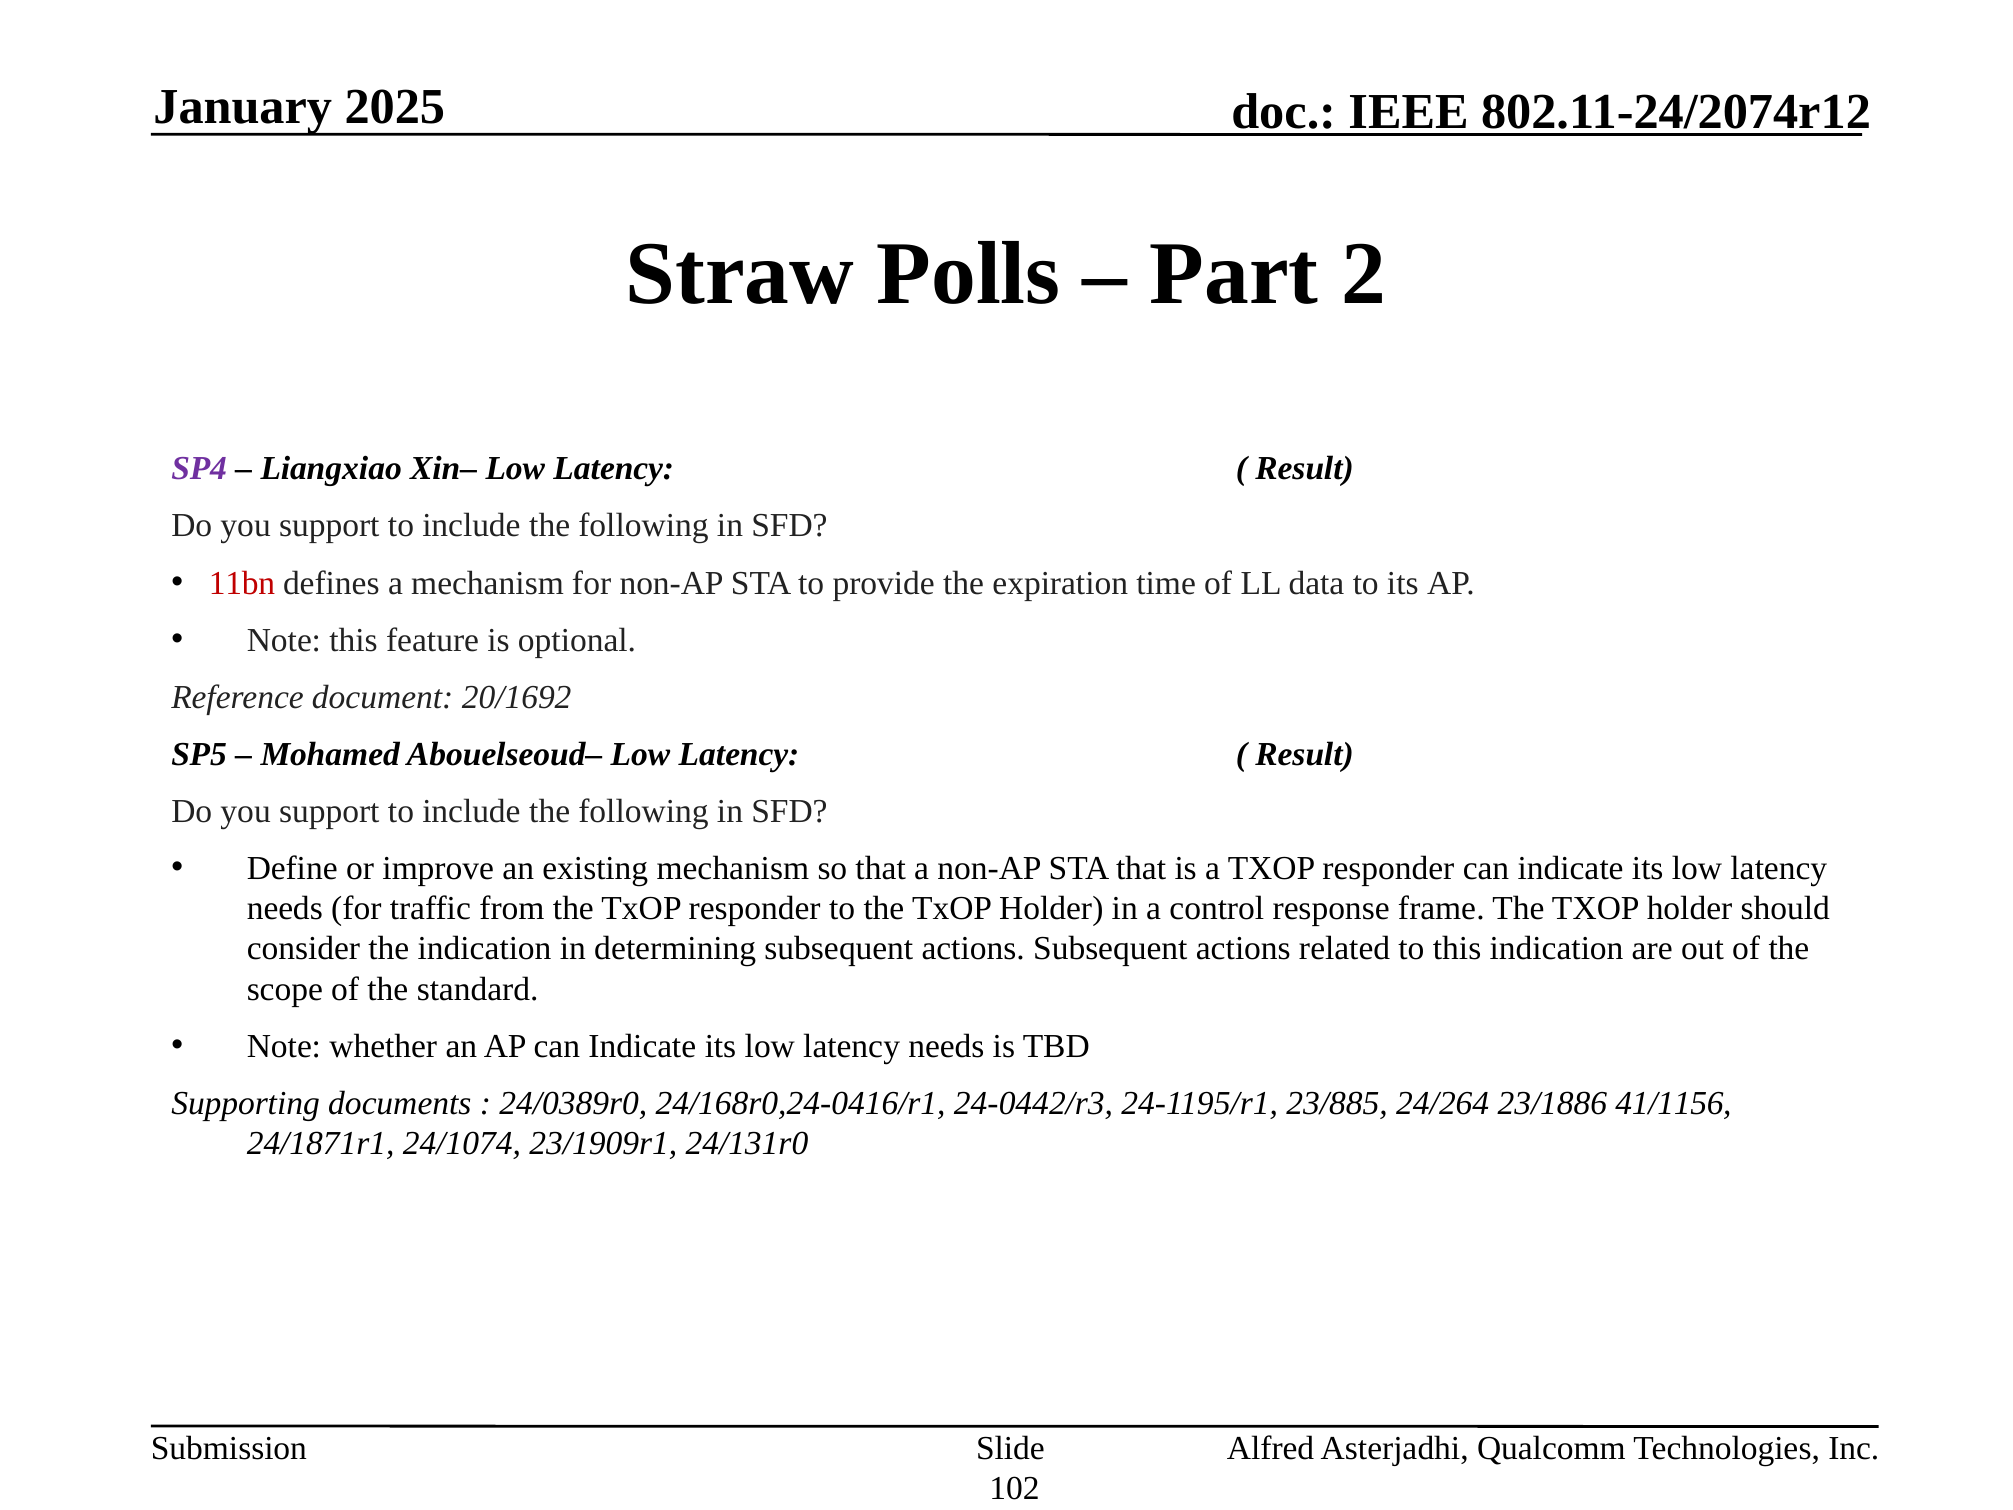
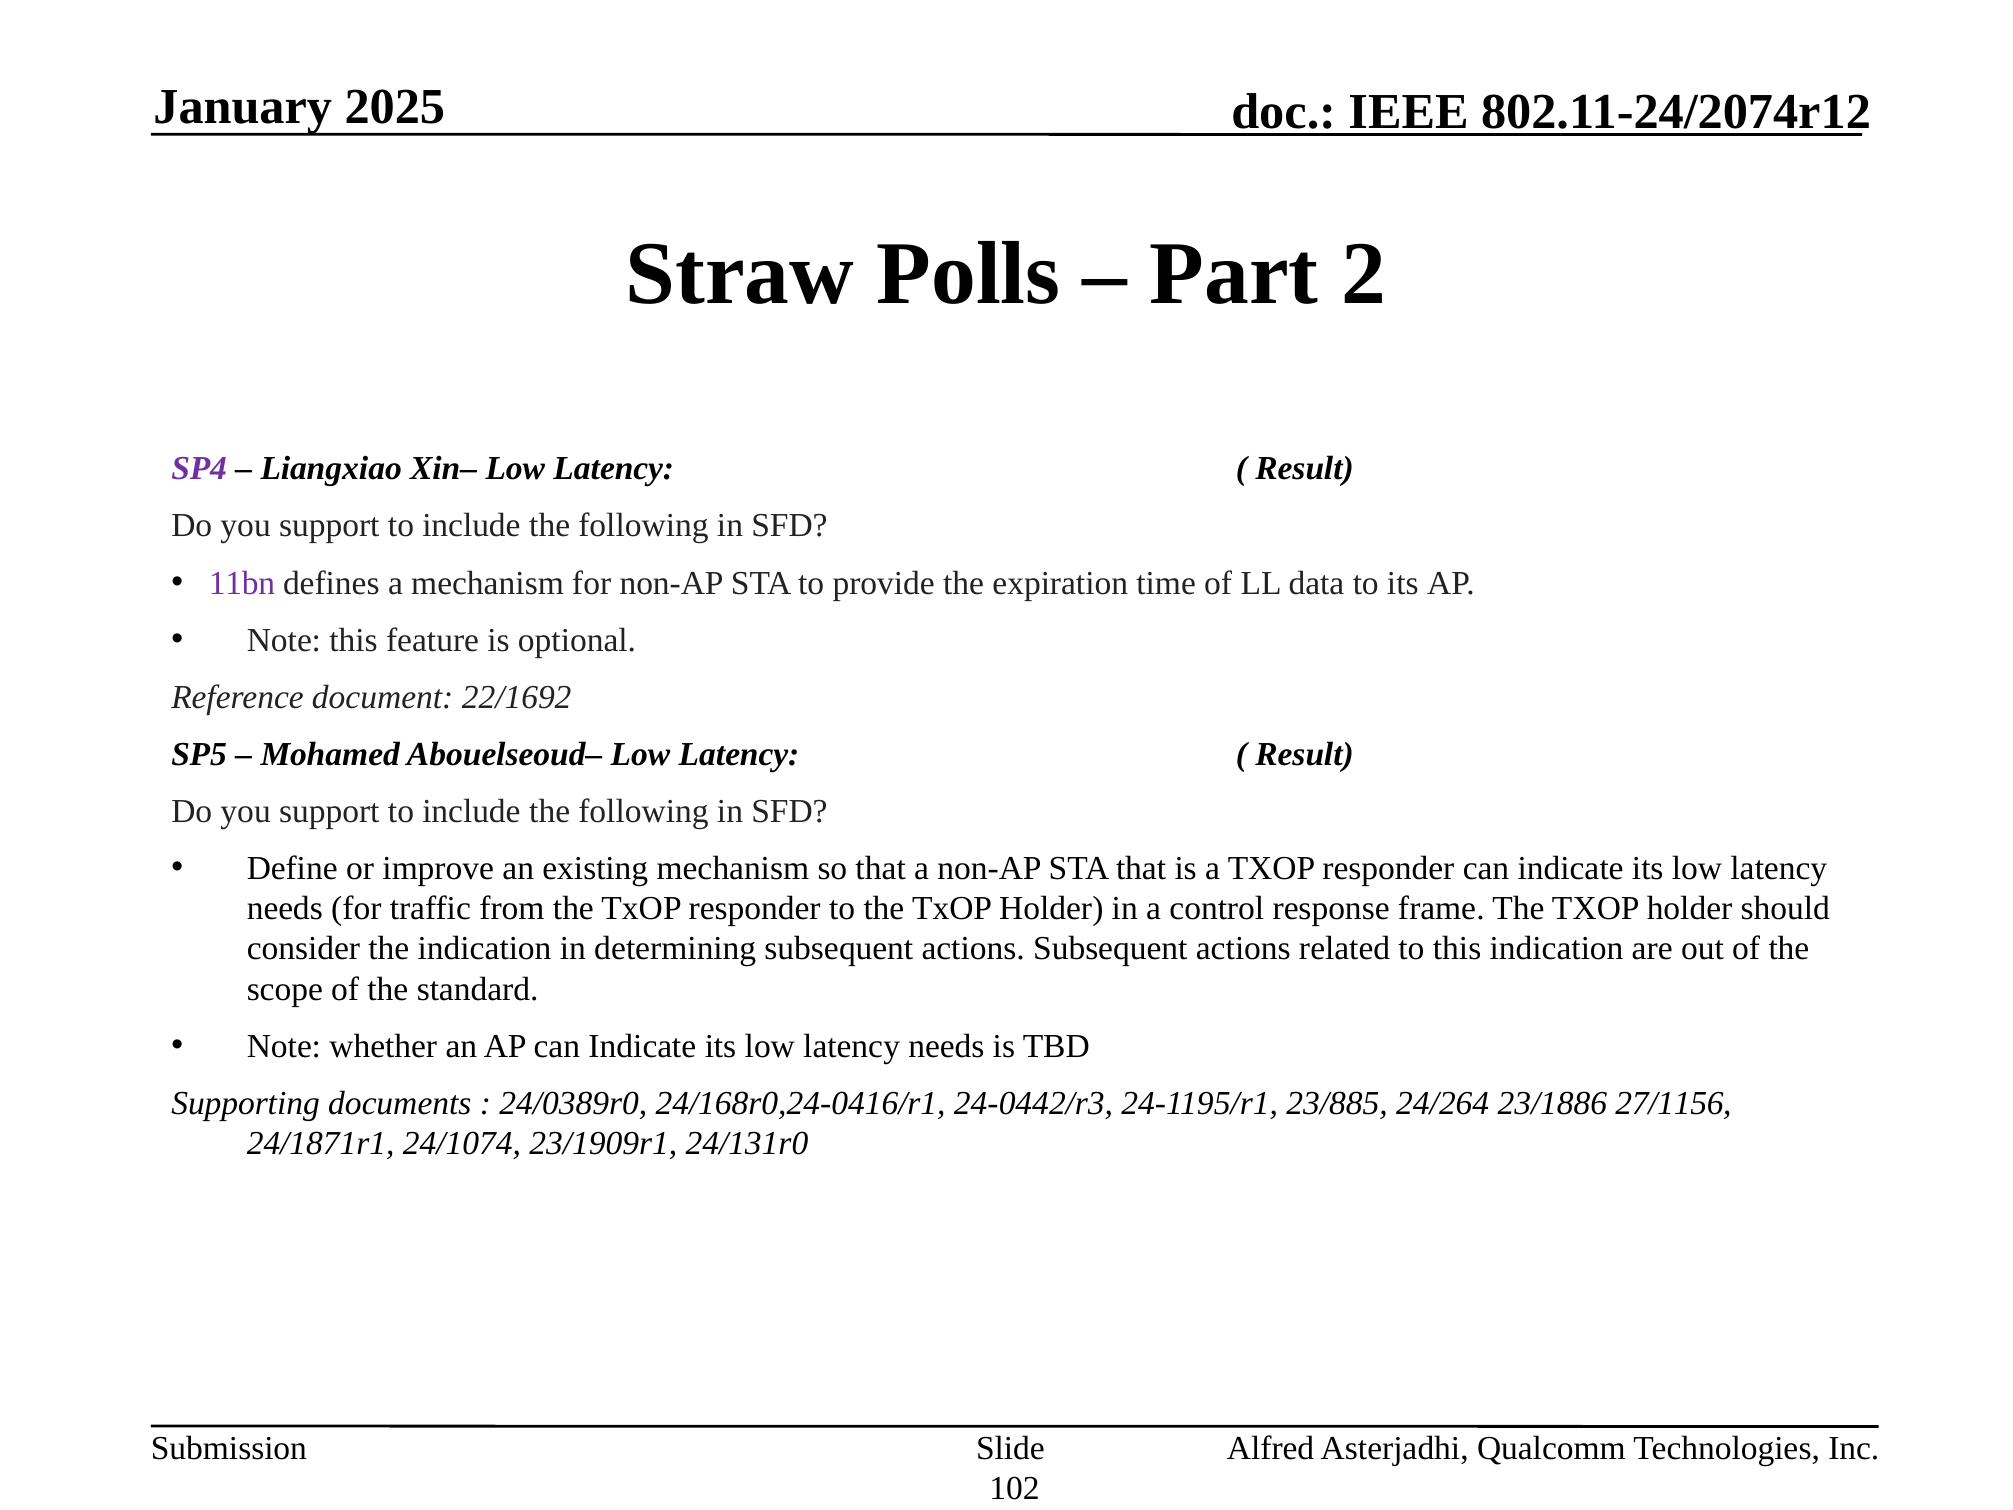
11bn colour: red -> purple
20/1692: 20/1692 -> 22/1692
41/1156: 41/1156 -> 27/1156
